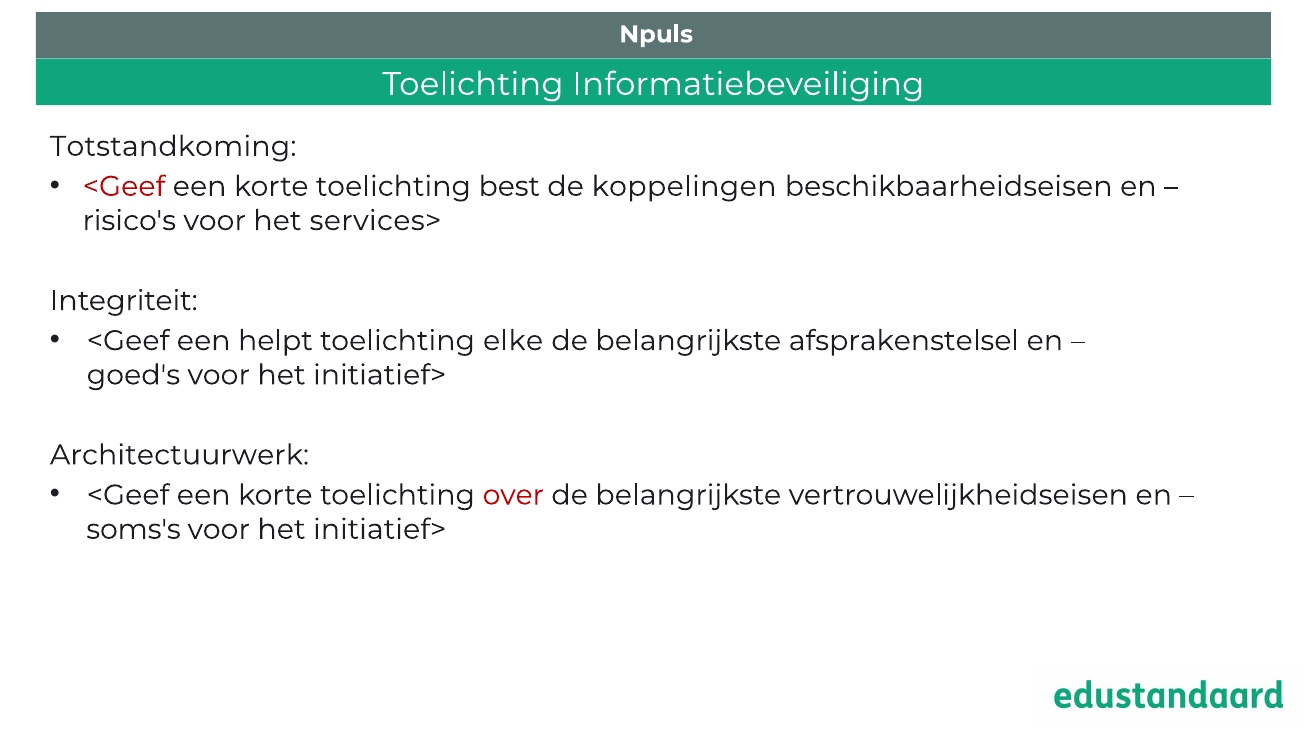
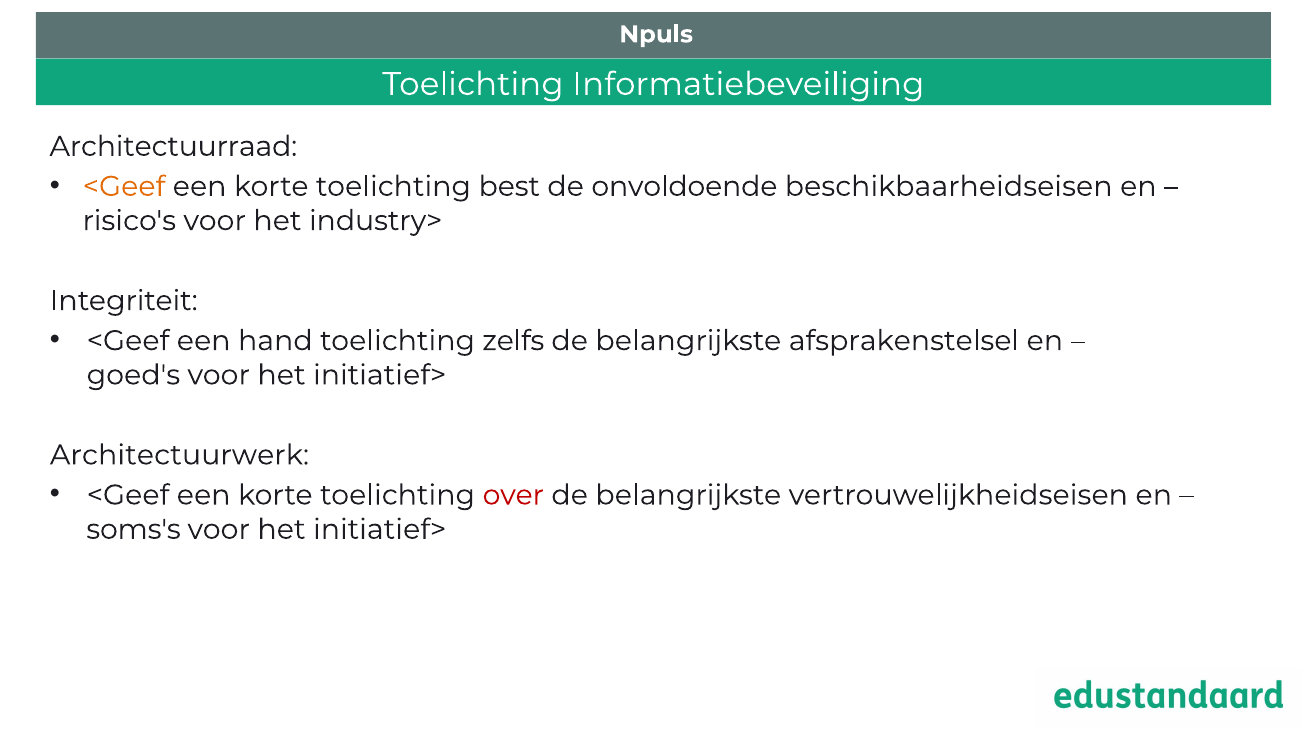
Totstandkoming: Totstandkoming -> Architectuurraad
<Geef at (124, 186) colour: red -> orange
koppelingen: koppelingen -> onvoldoende
services>: services> -> industry>
helpt: helpt -> hand
elke: elke -> zelfs
